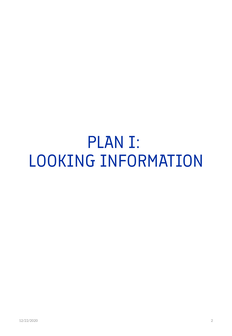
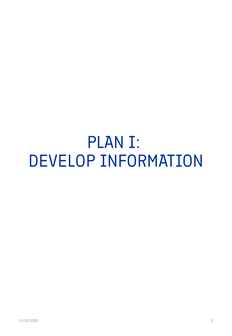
LOOKING: LOOKING -> DEVELOP
